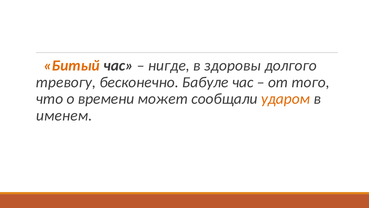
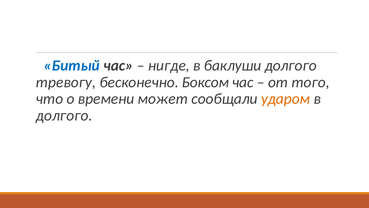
Битый colour: orange -> blue
здоровы: здоровы -> баклуши
Бабуле: Бабуле -> Боксом
именем at (64, 115): именем -> долгого
